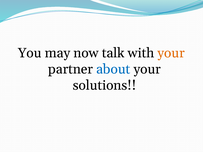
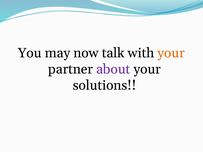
about colour: blue -> purple
